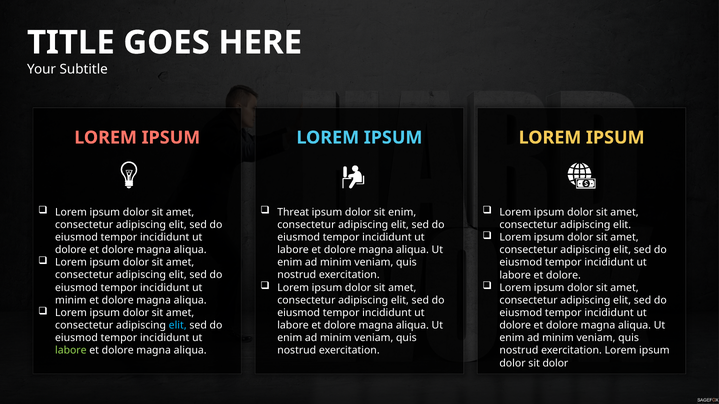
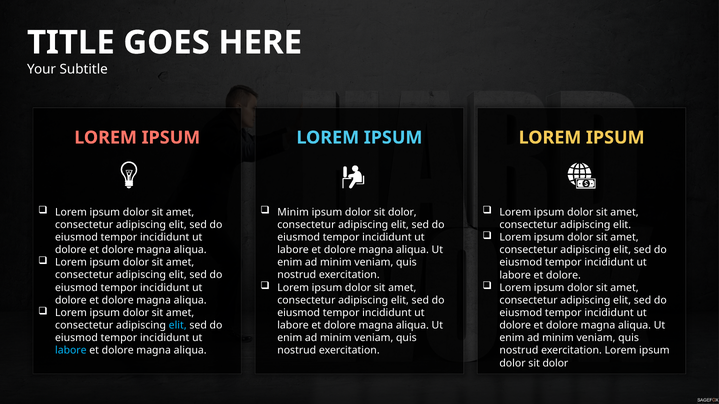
Threat at (293, 212): Threat -> Minim
enim at (402, 212): enim -> dolor
minim at (71, 301): minim -> dolore
labore at (71, 351) colour: light green -> light blue
